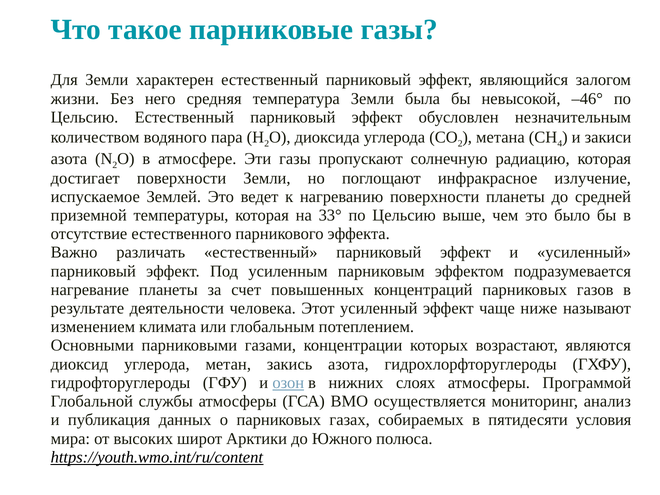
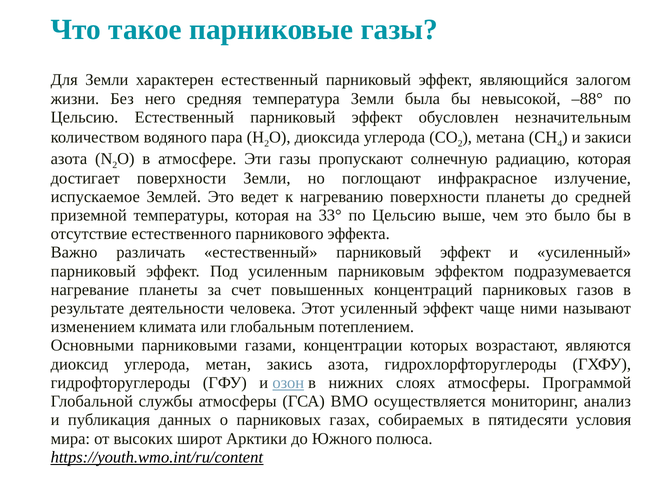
–46°: –46° -> –88°
ниже: ниже -> ними
